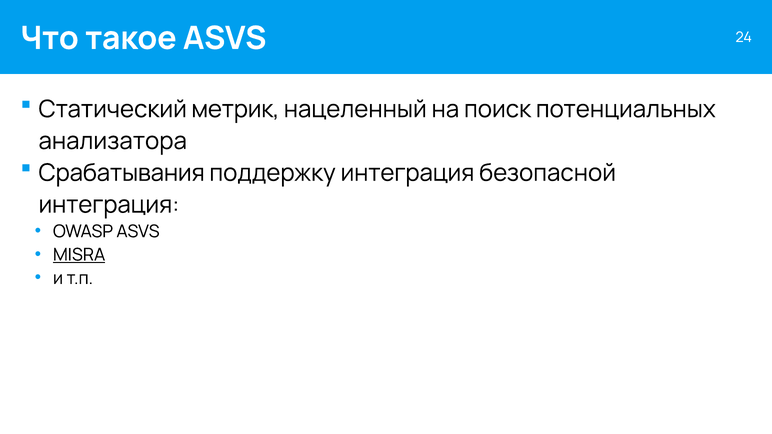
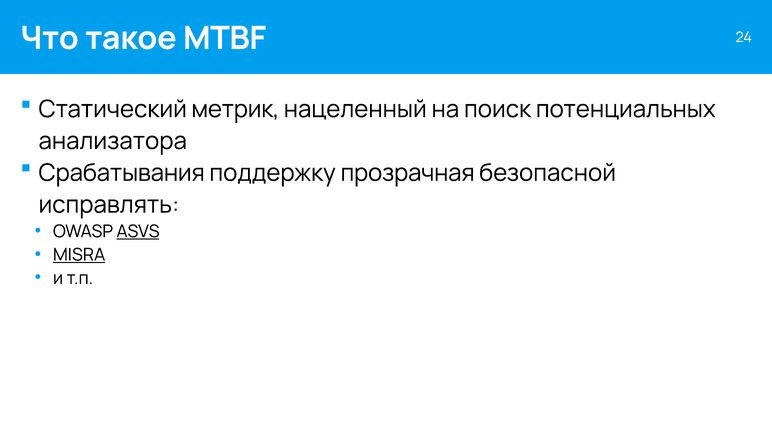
такое ASVS: ASVS -> MTBF
поддержку интеграция: интеграция -> прозрачная
интеграция at (109, 205): интеграция -> исправлять
ASVS at (138, 232) underline: none -> present
